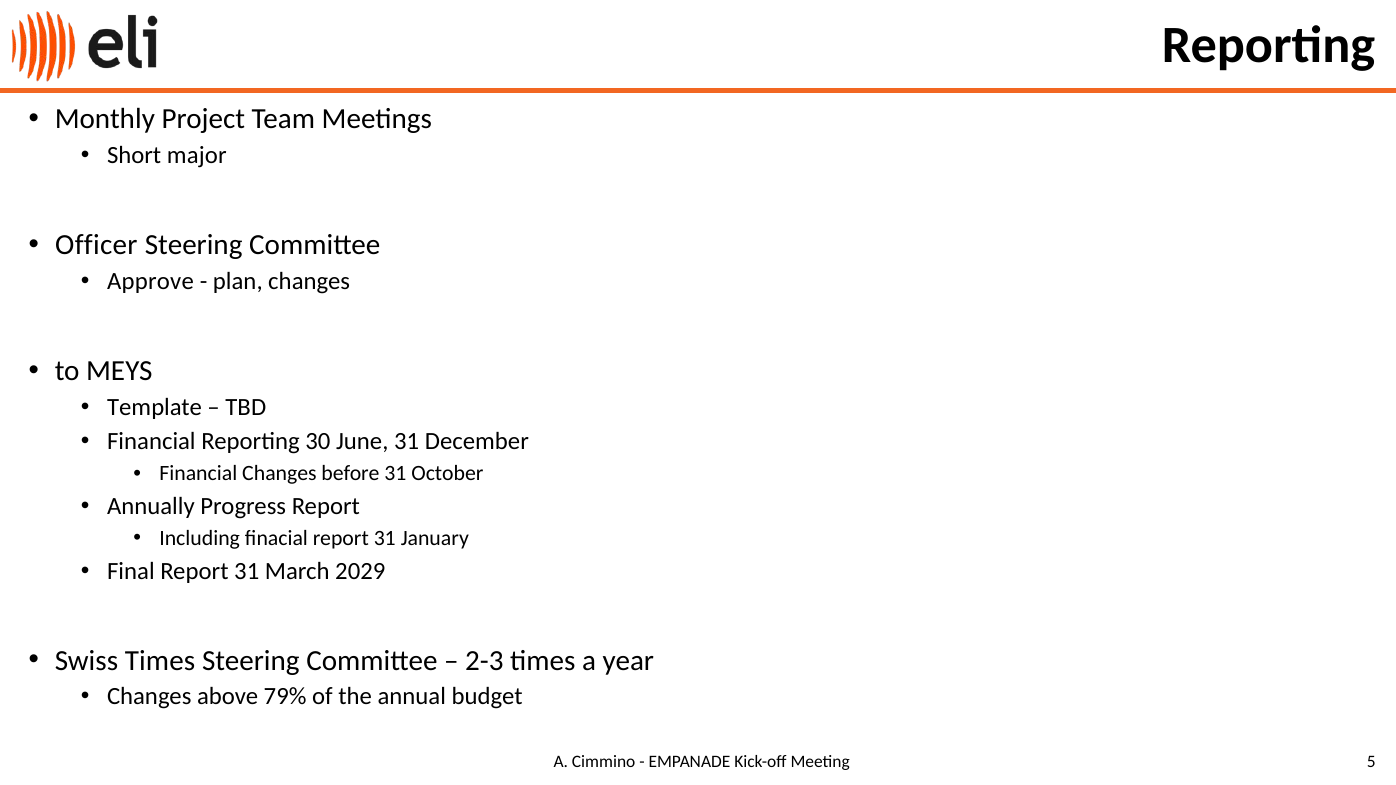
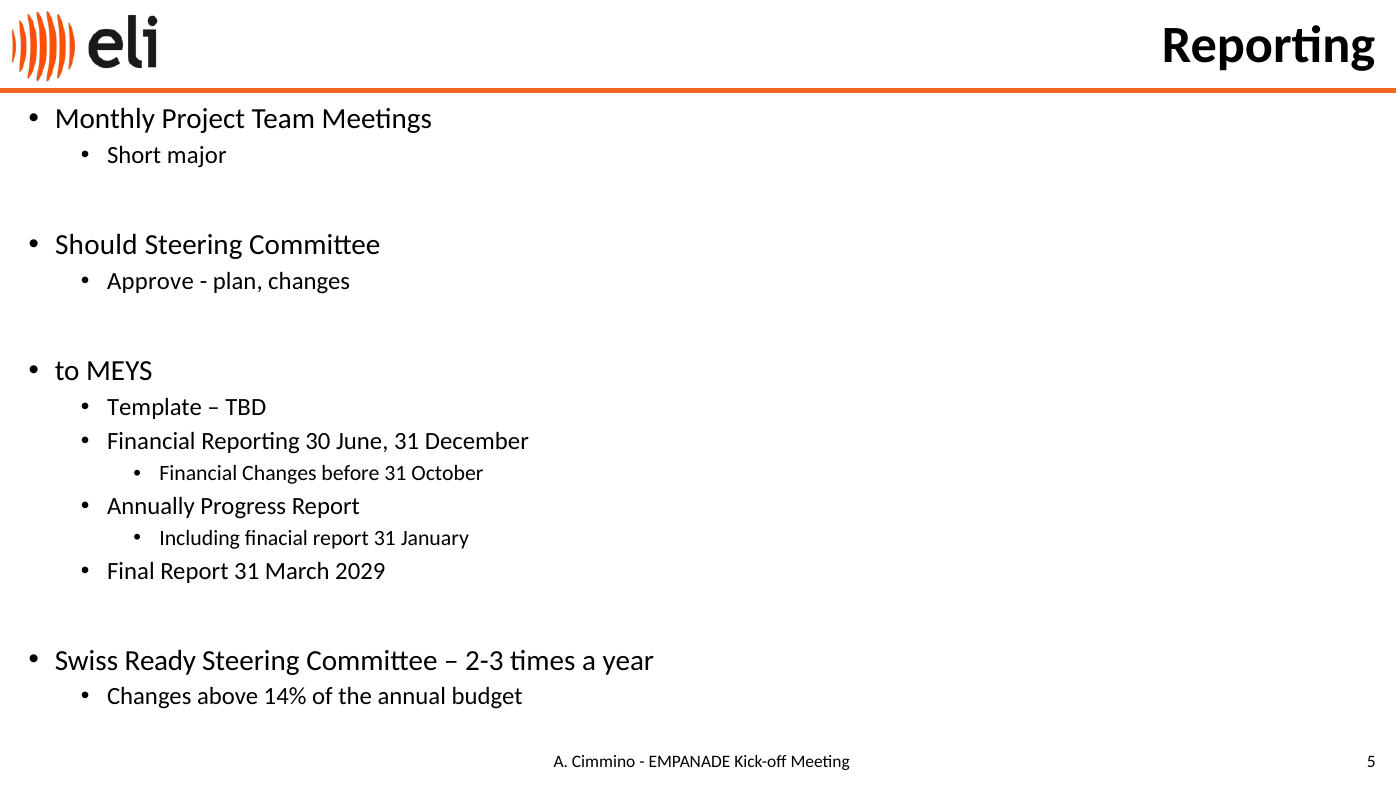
Officer: Officer -> Should
Swiss Times: Times -> Ready
79%: 79% -> 14%
